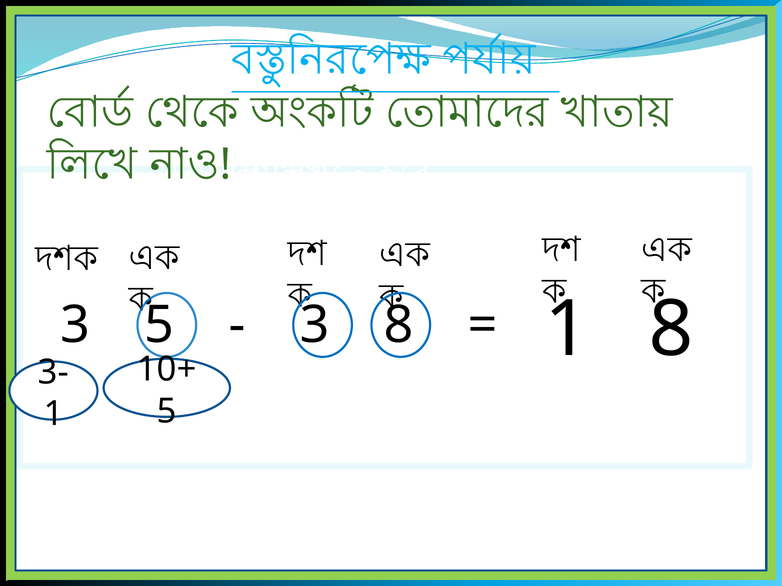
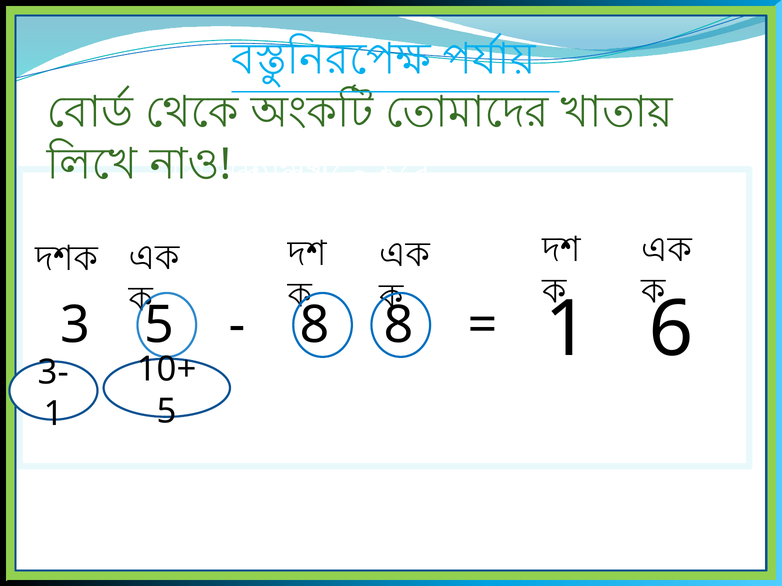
3 at (315, 325): 3 -> 8
1 8: 8 -> 6
